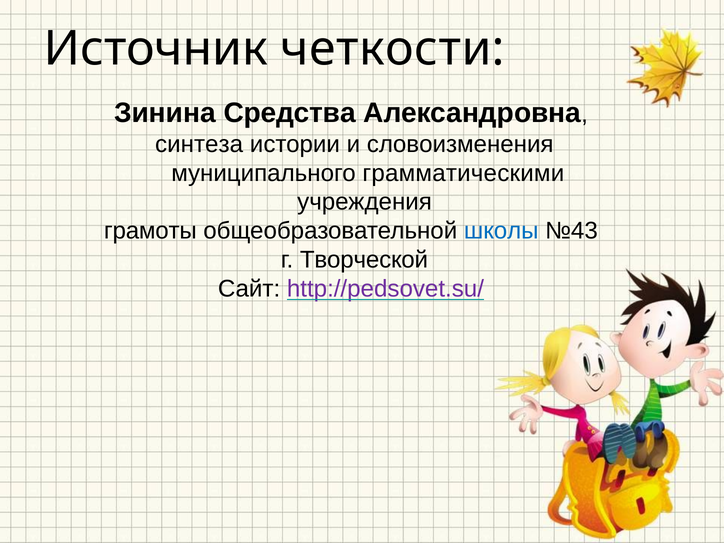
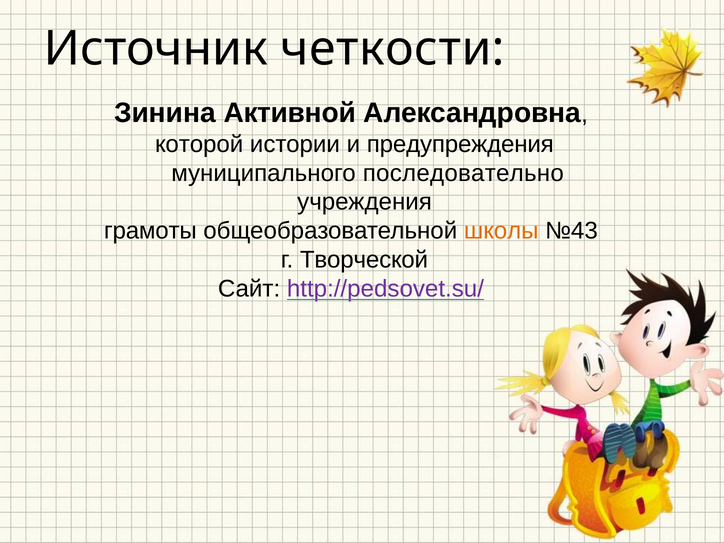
Средства: Средства -> Активной
синтеза: синтеза -> которой
словоизменения: словоизменения -> предупреждения
грамматическими: грамматическими -> последовательно
школы colour: blue -> orange
